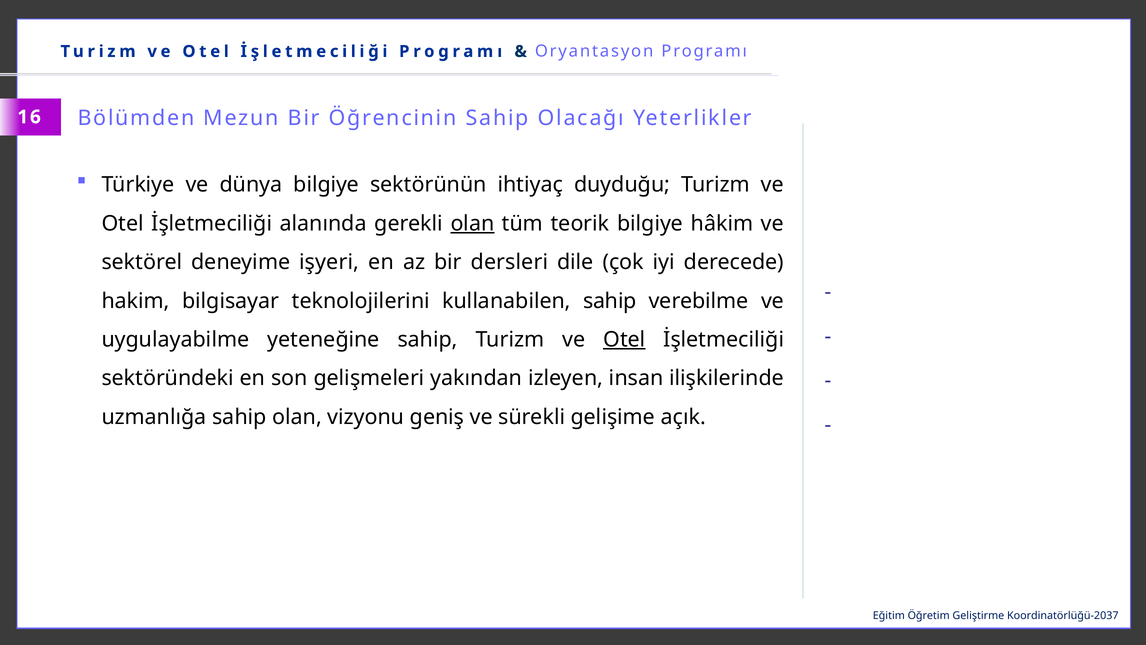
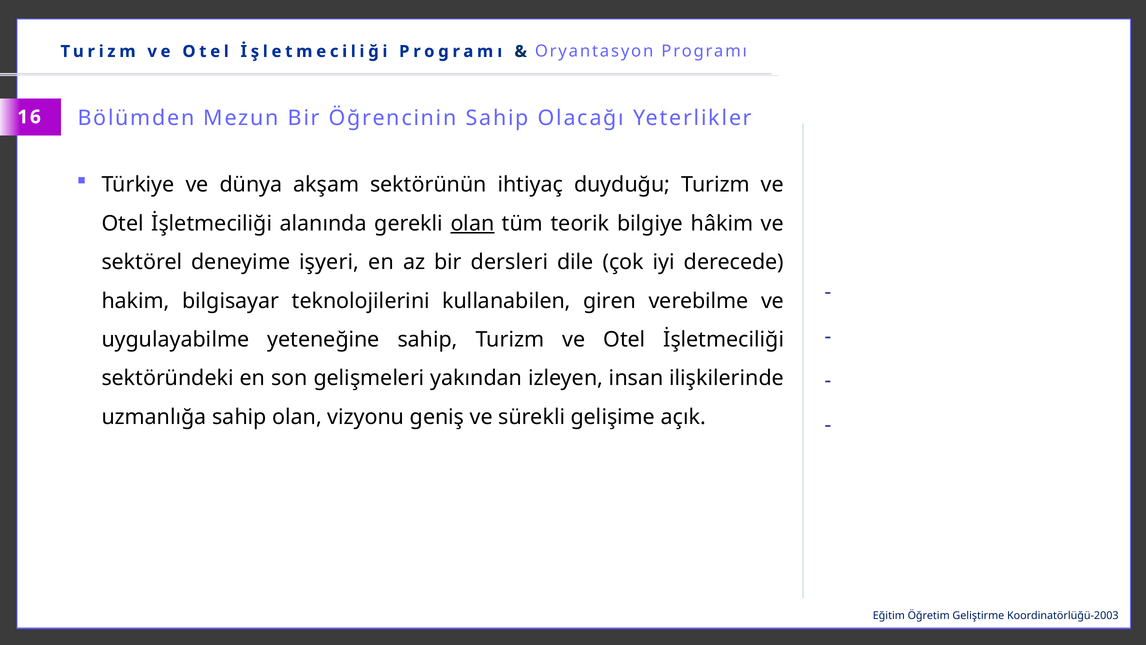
dünya bilgiye: bilgiye -> akşam
kullanabilen sahip: sahip -> giren
Otel at (624, 339) underline: present -> none
Koordinatörlüğü-2037: Koordinatörlüğü-2037 -> Koordinatörlüğü-2003
